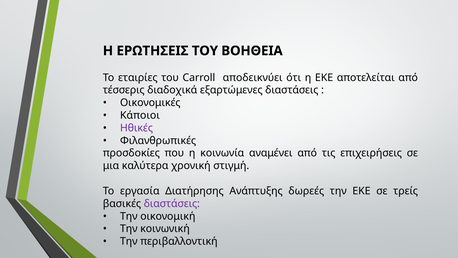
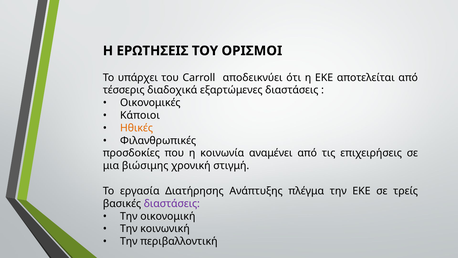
ΒΟΗΘΕΙΑ: ΒΟΗΘΕΙΑ -> ΟΡΙΣΜΟΙ
εταιρίες: εταιρίες -> υπάρχει
Ηθικές colour: purple -> orange
καλύτερα: καλύτερα -> βιώσιμης
δωρεές: δωρεές -> πλέγμα
